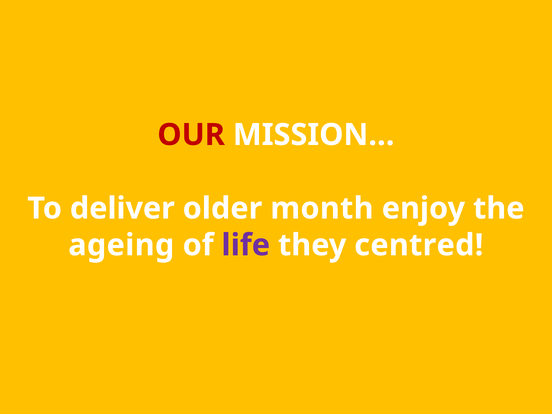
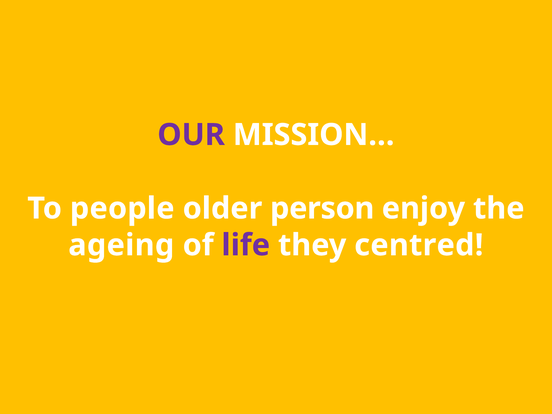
OUR colour: red -> purple
deliver: deliver -> people
month: month -> person
